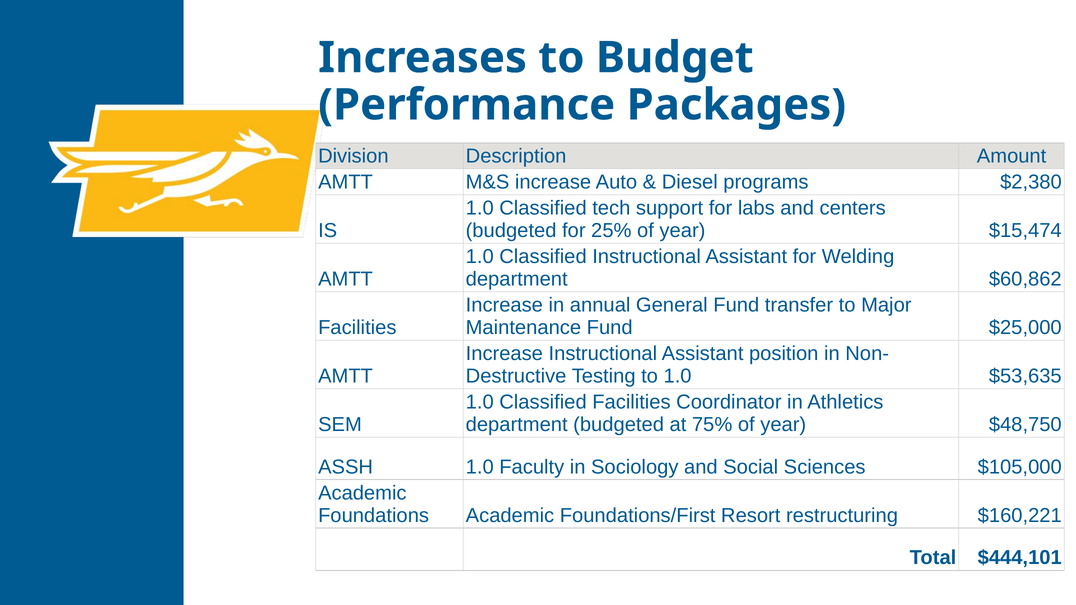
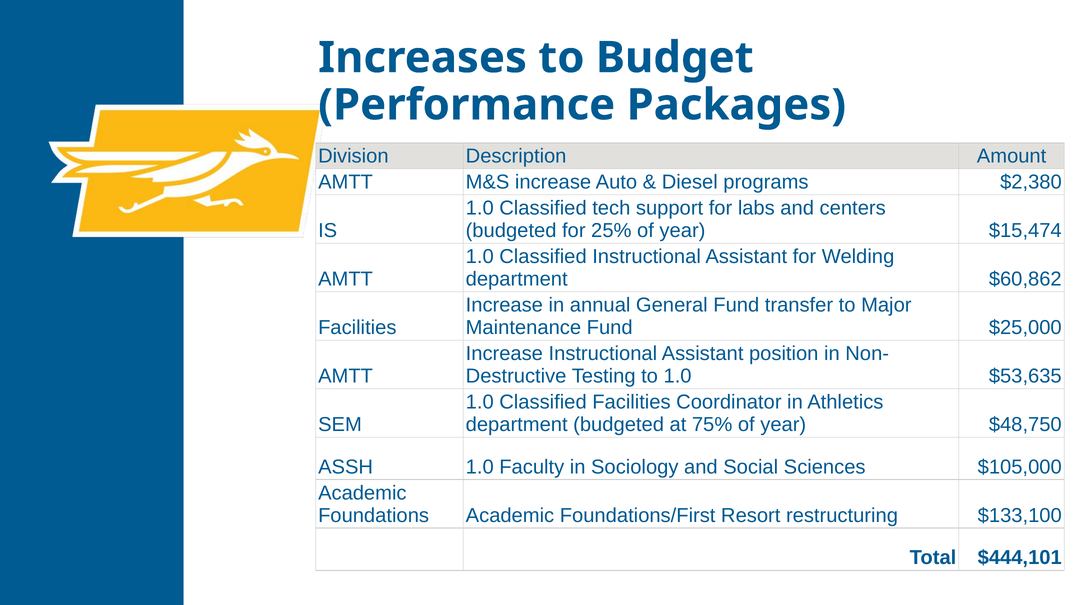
$160,221: $160,221 -> $133,100
